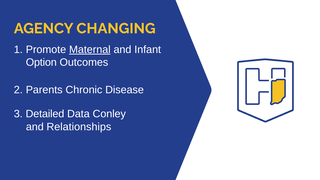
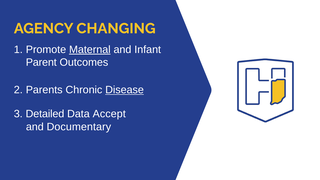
Option: Option -> Parent
Disease underline: none -> present
Conley: Conley -> Accept
Relationships: Relationships -> Documentary
